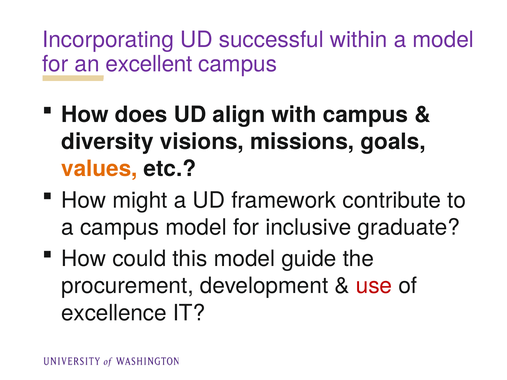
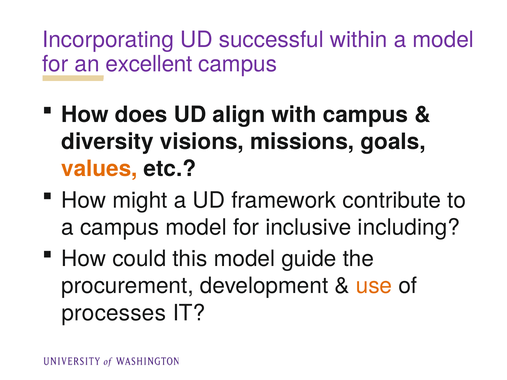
graduate: graduate -> including
use colour: red -> orange
excellence: excellence -> processes
